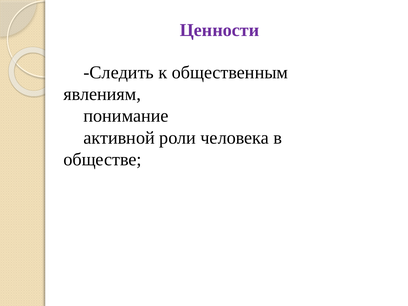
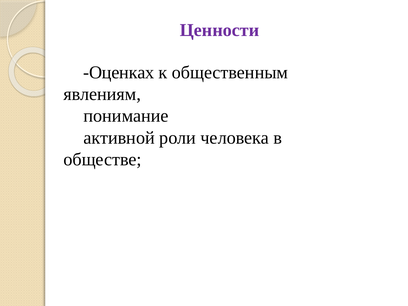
Следить: Следить -> Оценках
